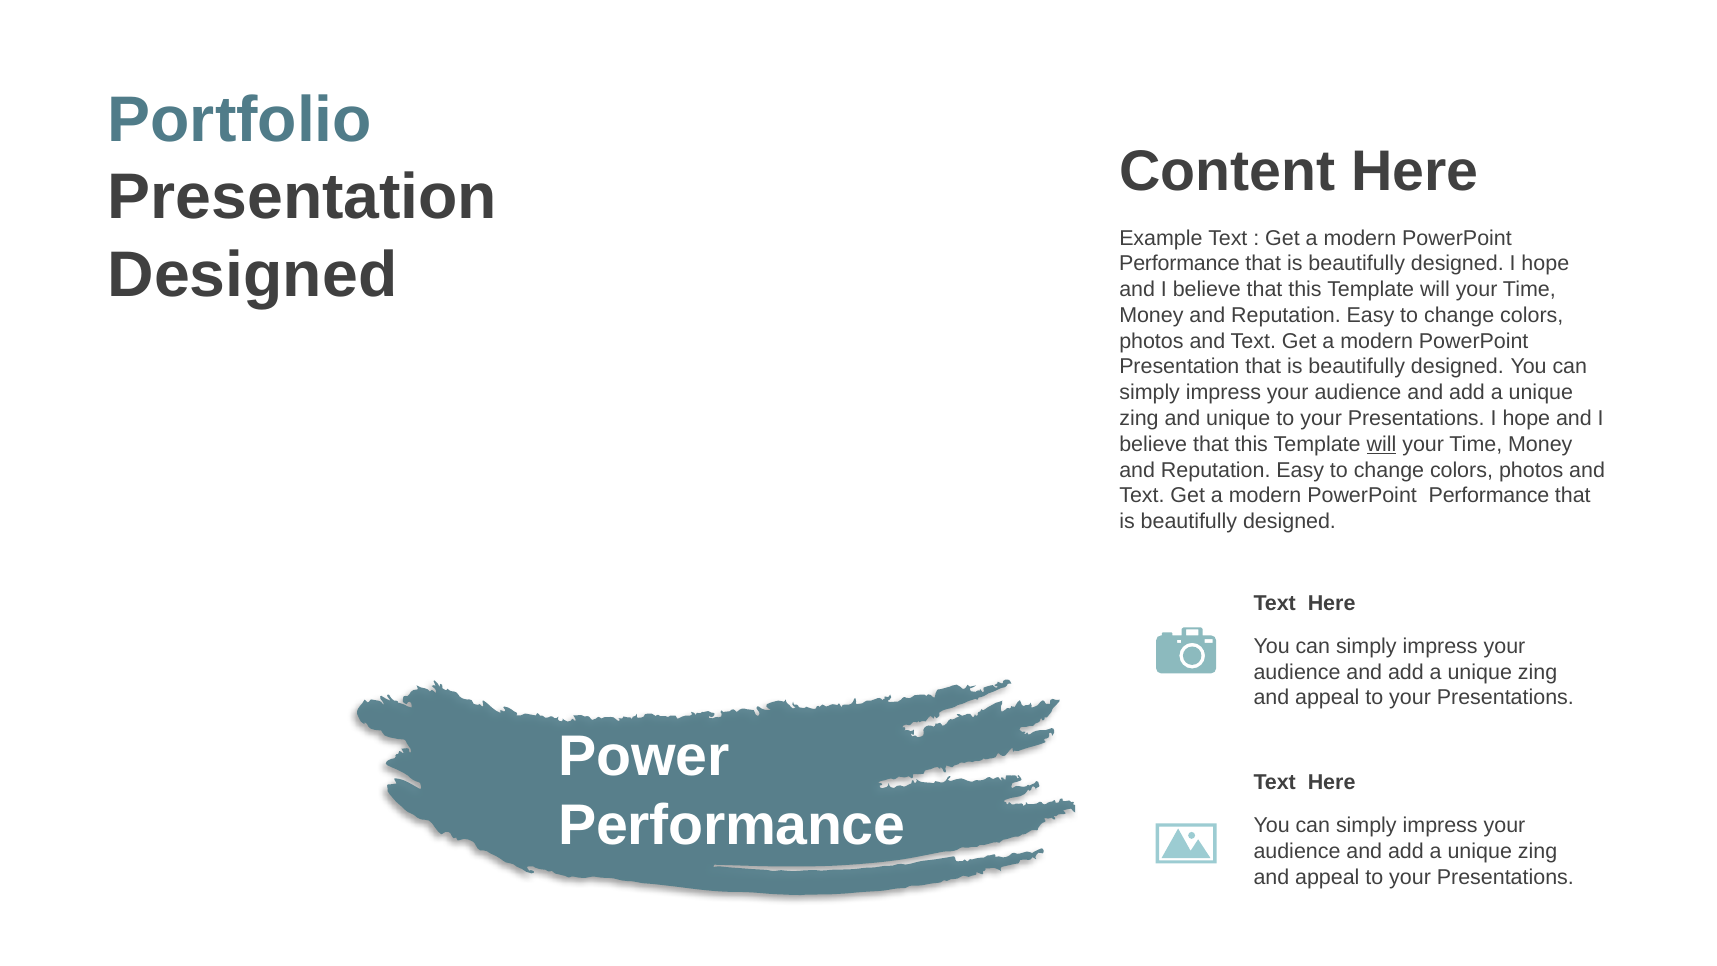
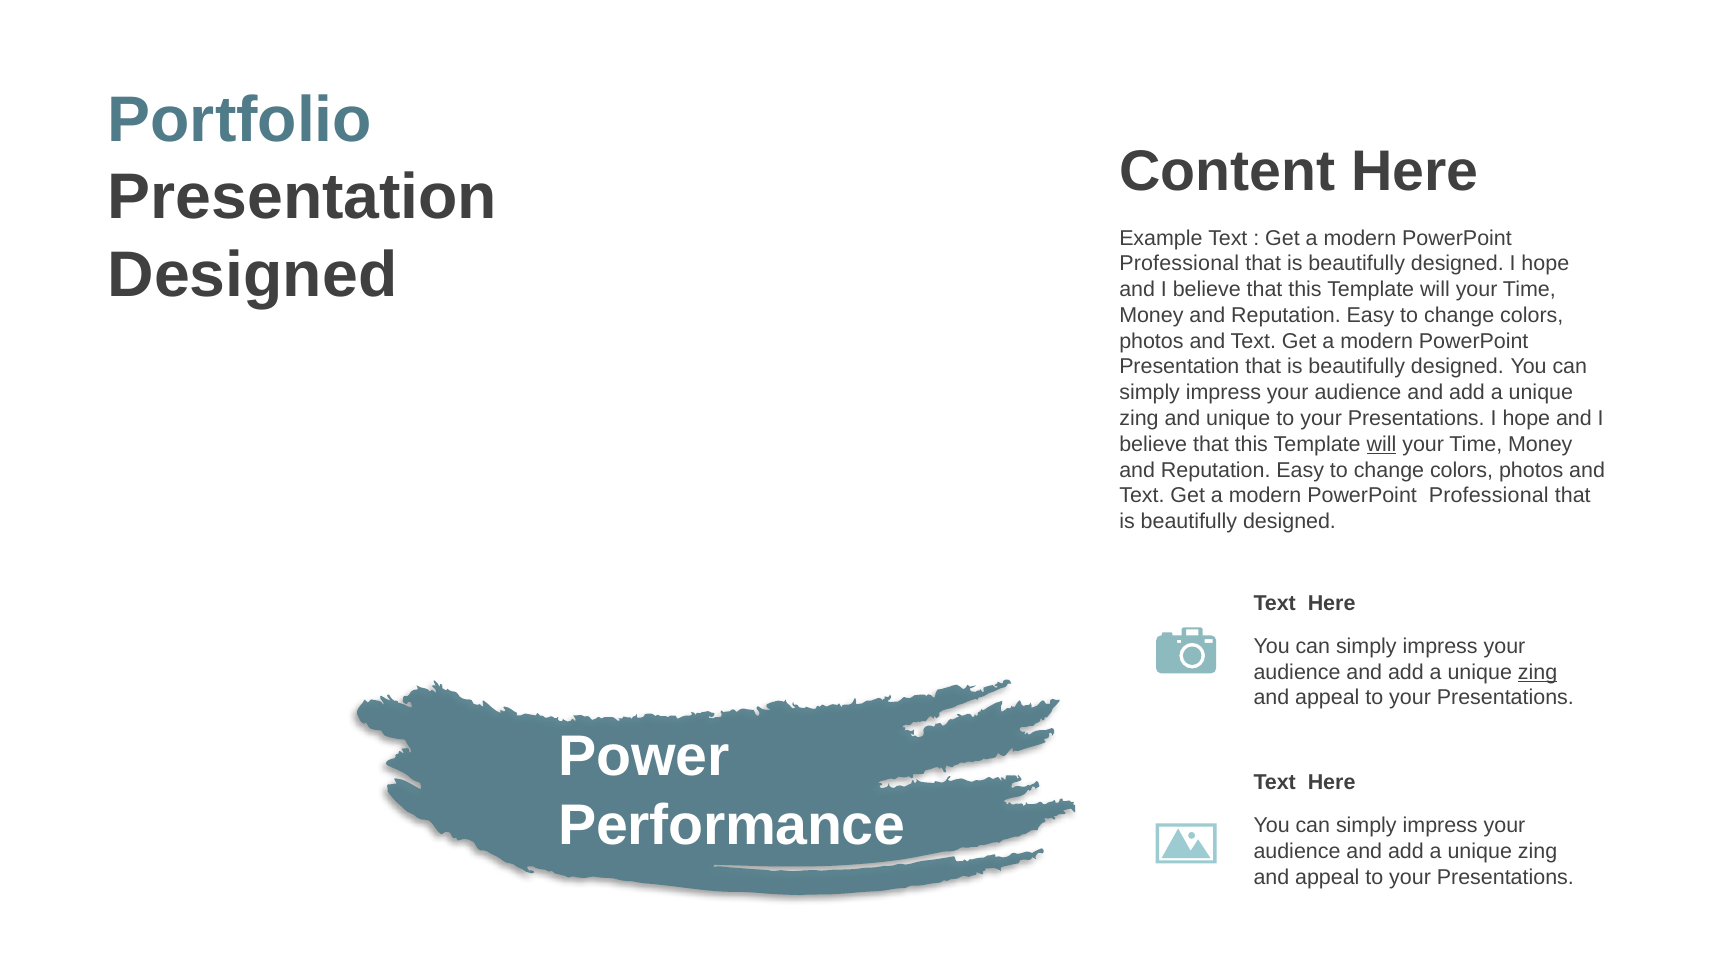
Performance at (1179, 264): Performance -> Professional
Performance at (1489, 496): Performance -> Professional
zing at (1538, 672) underline: none -> present
